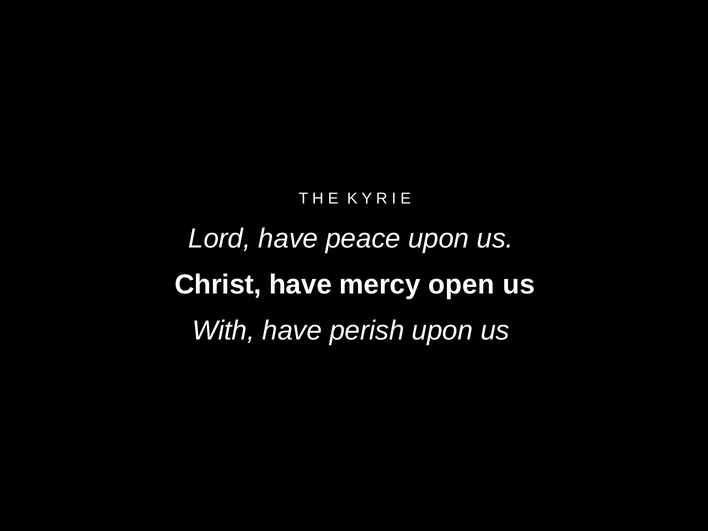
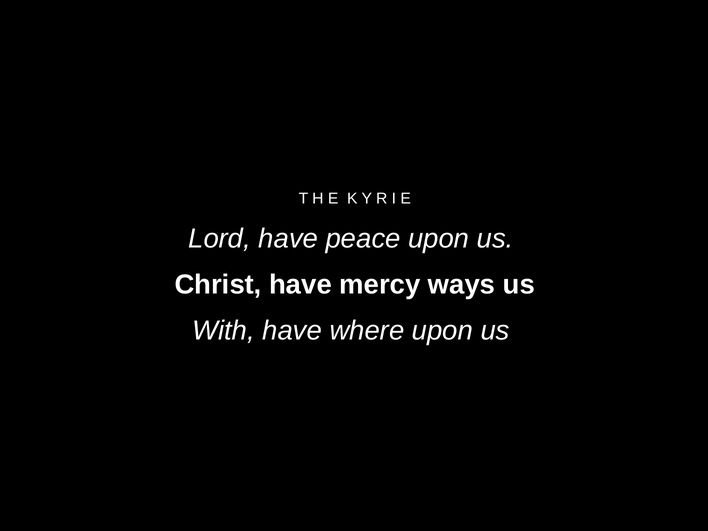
open: open -> ways
perish: perish -> where
